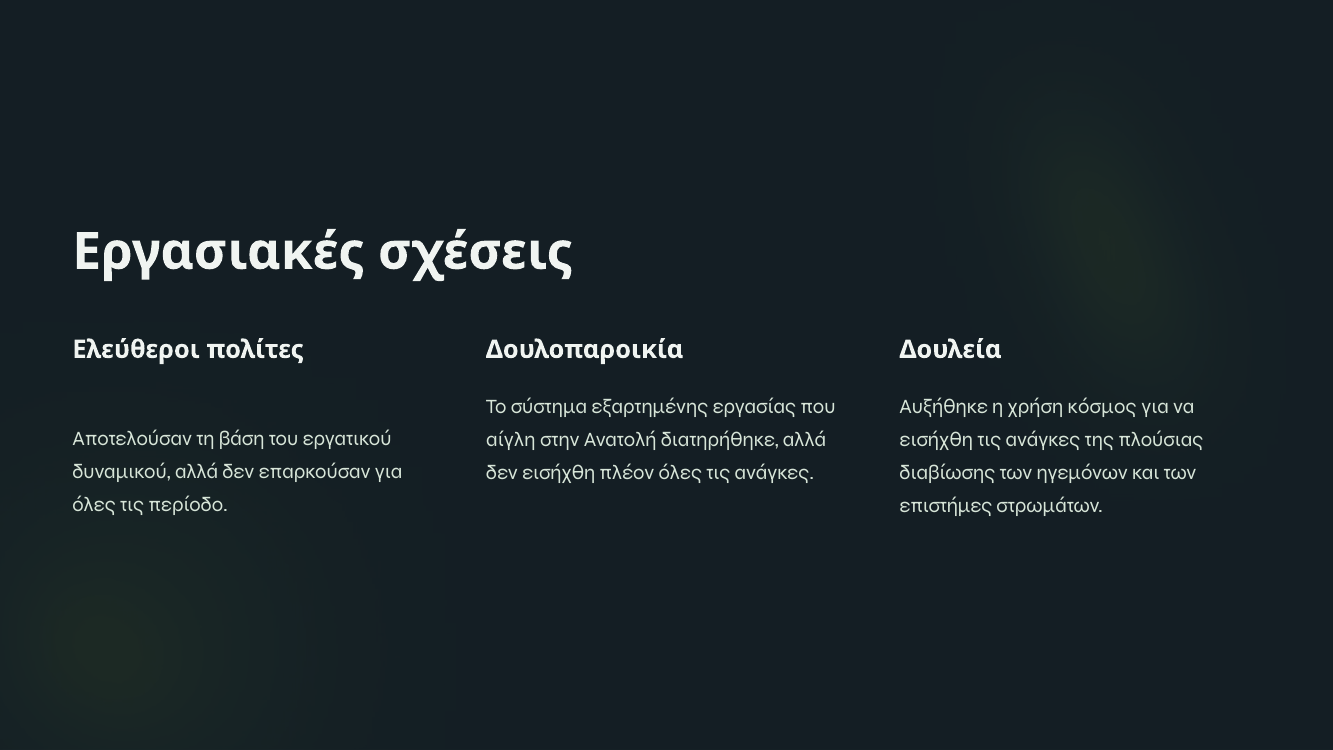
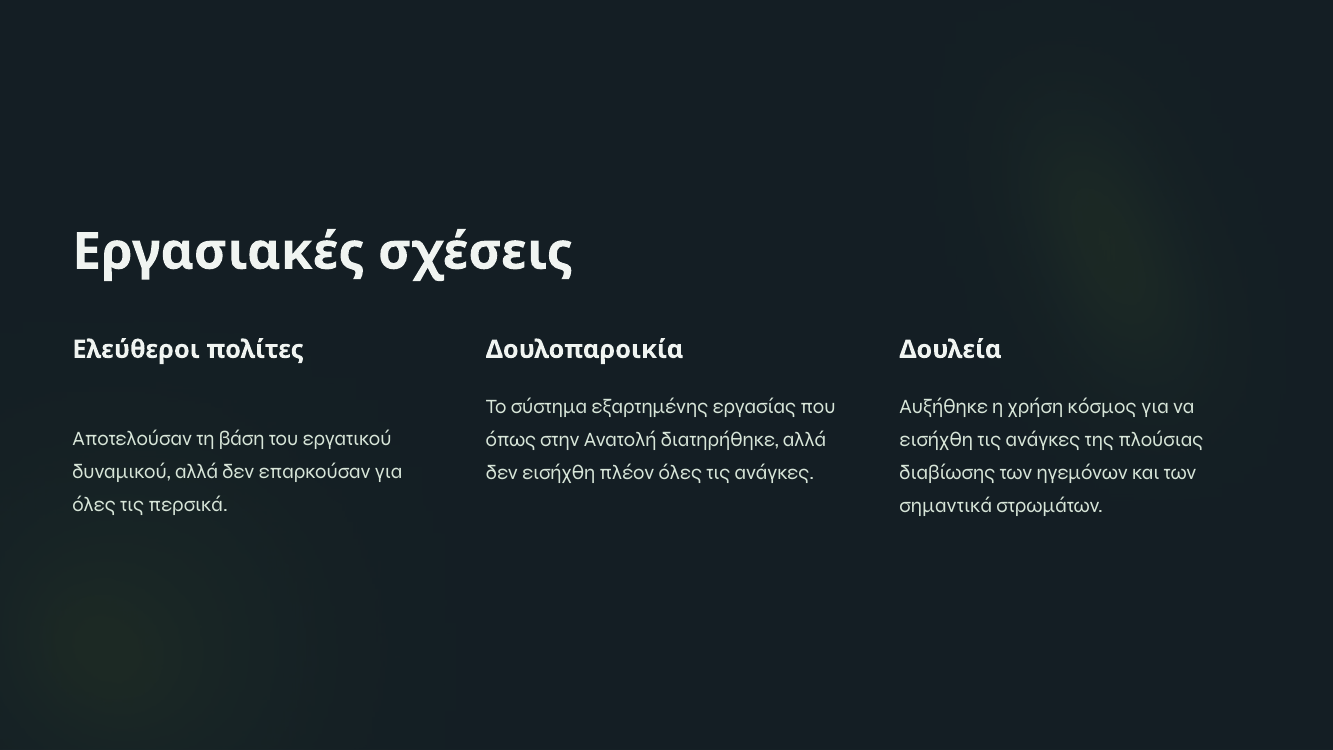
αίγλη: αίγλη -> όπως
περίοδο: περίοδο -> περσικά
επιστήμες: επιστήμες -> σημαντικά
